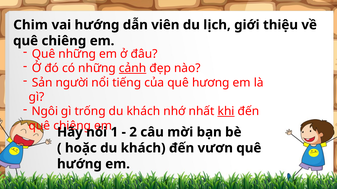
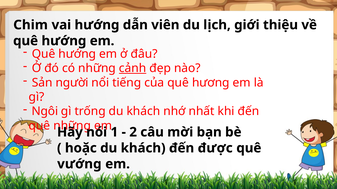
chiêng at (64, 41): chiêng -> hướng
những at (77, 54): những -> hướng
khi underline: present -> none
chiêng at (72, 126): chiêng -> những
vươn: vươn -> được
hướng at (79, 164): hướng -> vướng
